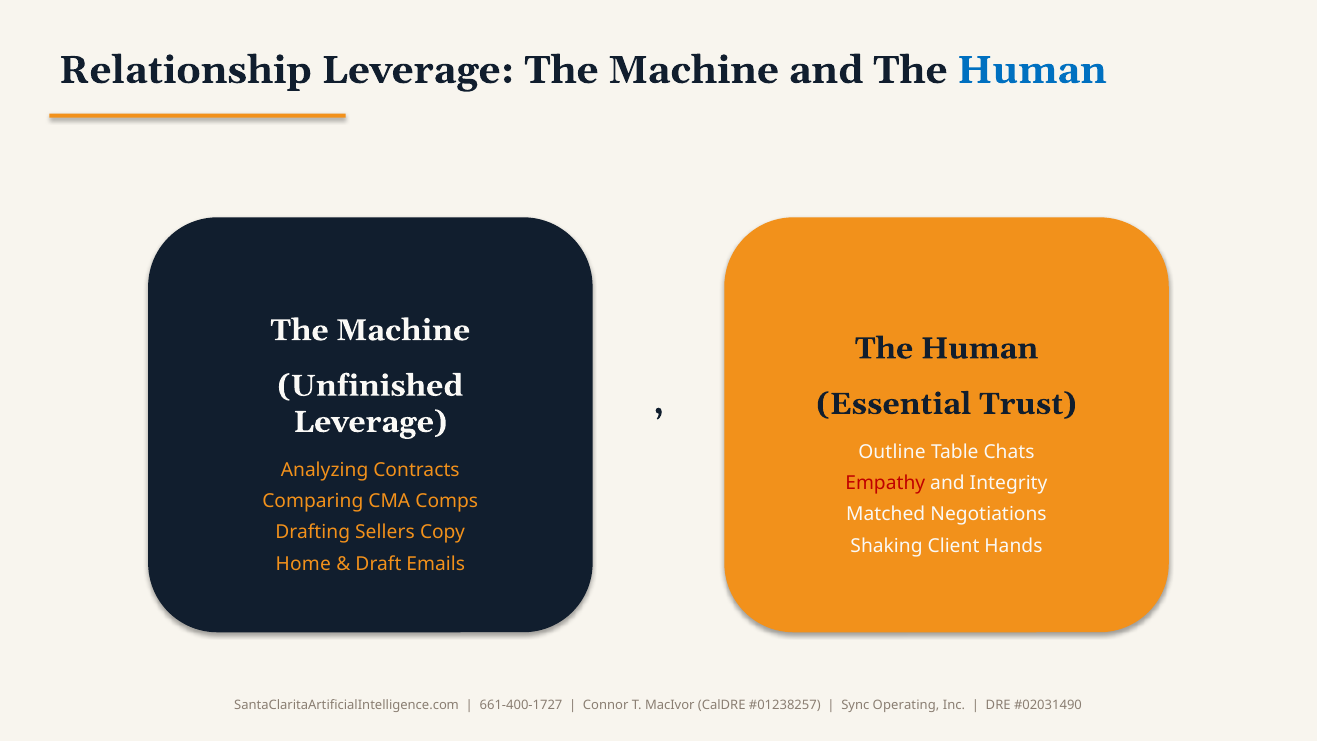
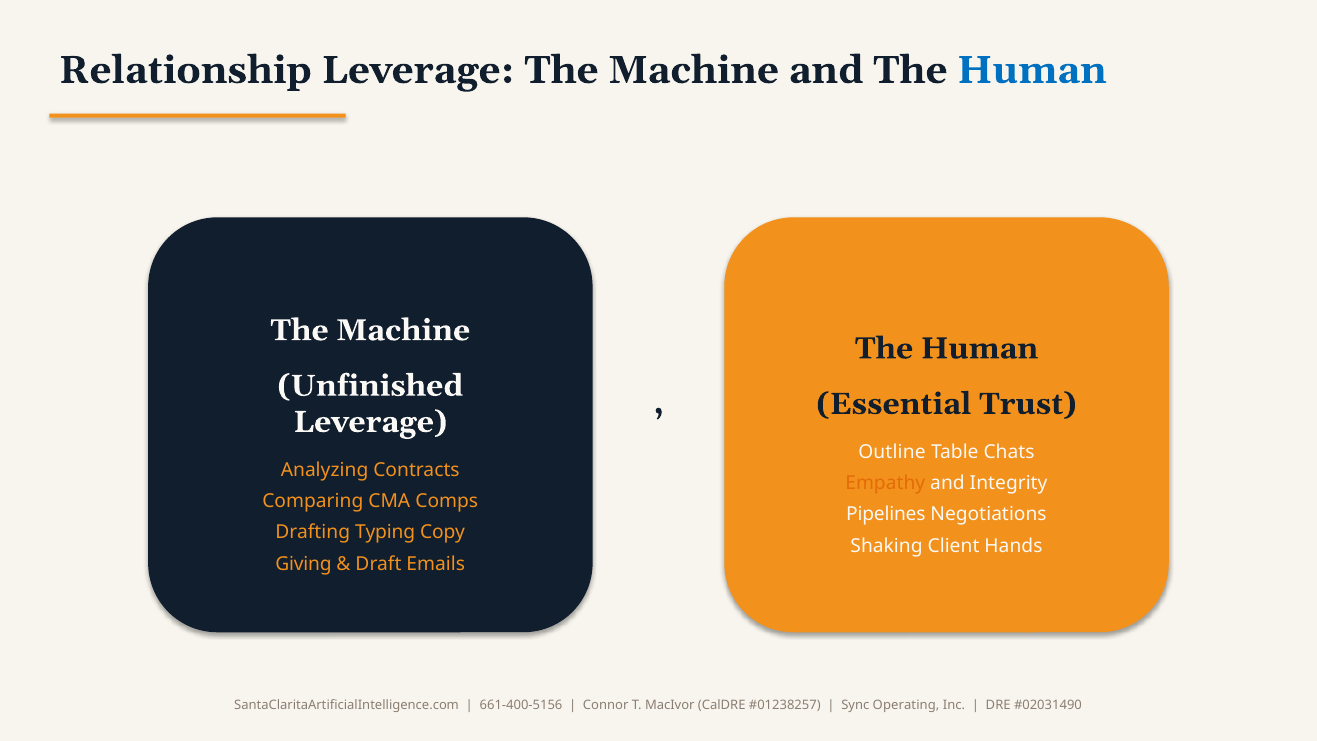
Empathy colour: red -> orange
Matched: Matched -> Pipelines
Sellers: Sellers -> Typing
Home: Home -> Giving
661-400-1727: 661-400-1727 -> 661-400-5156
